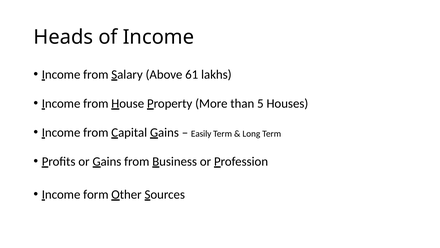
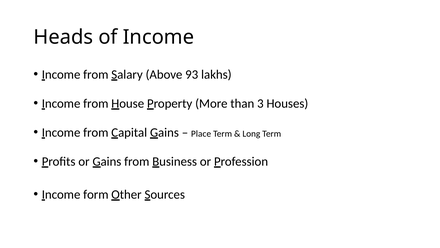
61: 61 -> 93
5: 5 -> 3
Easily: Easily -> Place
